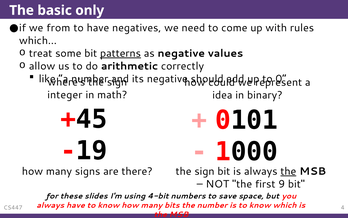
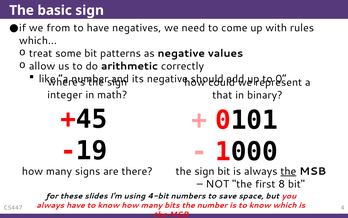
basic only: only -> sign
patterns underline: present -> none
idea: idea -> that
9: 9 -> 8
